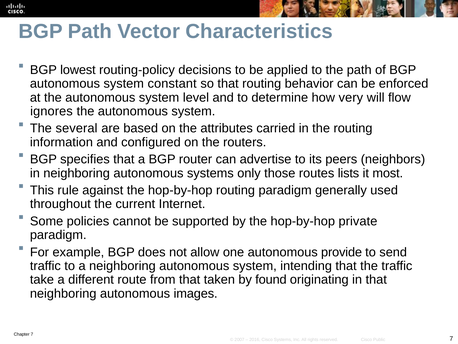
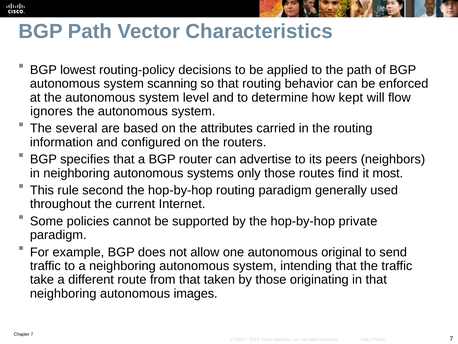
constant: constant -> scanning
very: very -> kept
lists: lists -> find
against: against -> second
provide: provide -> original
by found: found -> those
